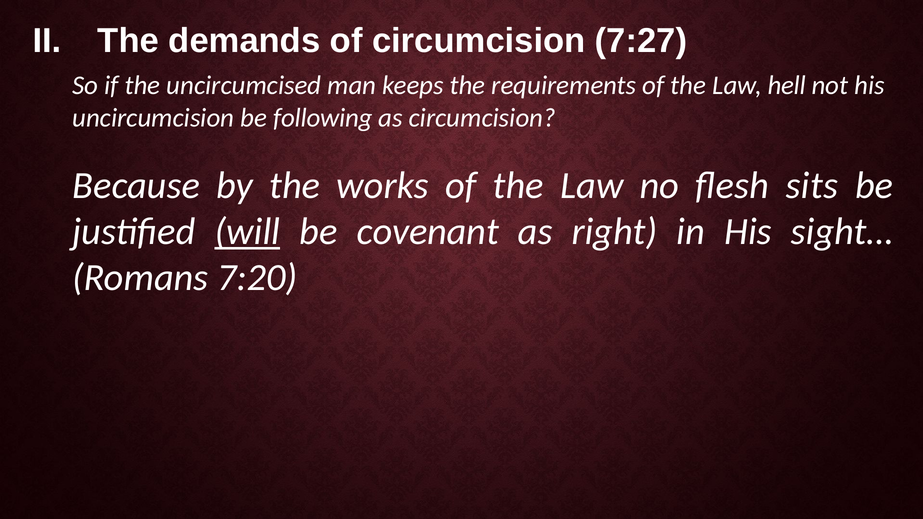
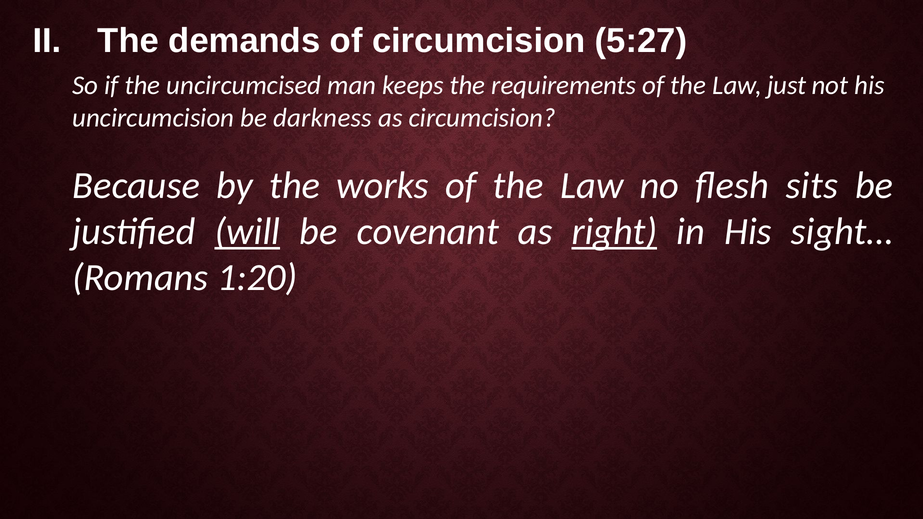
7:27: 7:27 -> 5:27
hell: hell -> just
following: following -> darkness
right underline: none -> present
7:20: 7:20 -> 1:20
